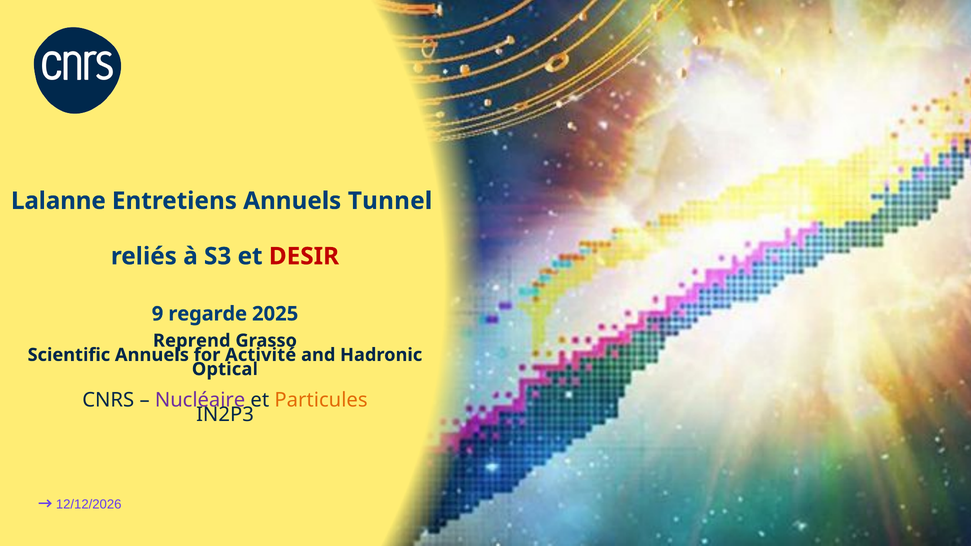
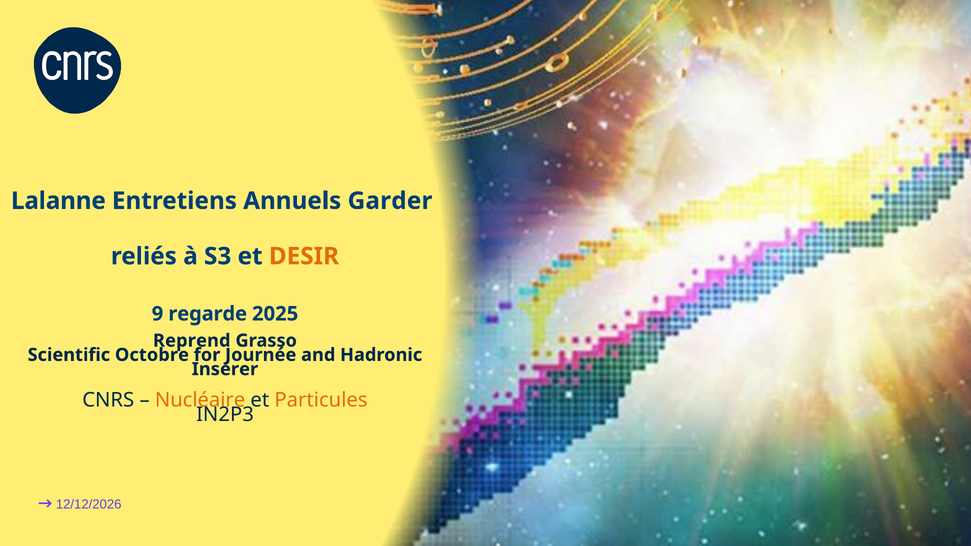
Tunnel: Tunnel -> Garder
DESIR colour: red -> orange
Scientific Annuels: Annuels -> Octobre
Activité: Activité -> Journée
Optical: Optical -> Insérer
Nucléaire colour: purple -> orange
